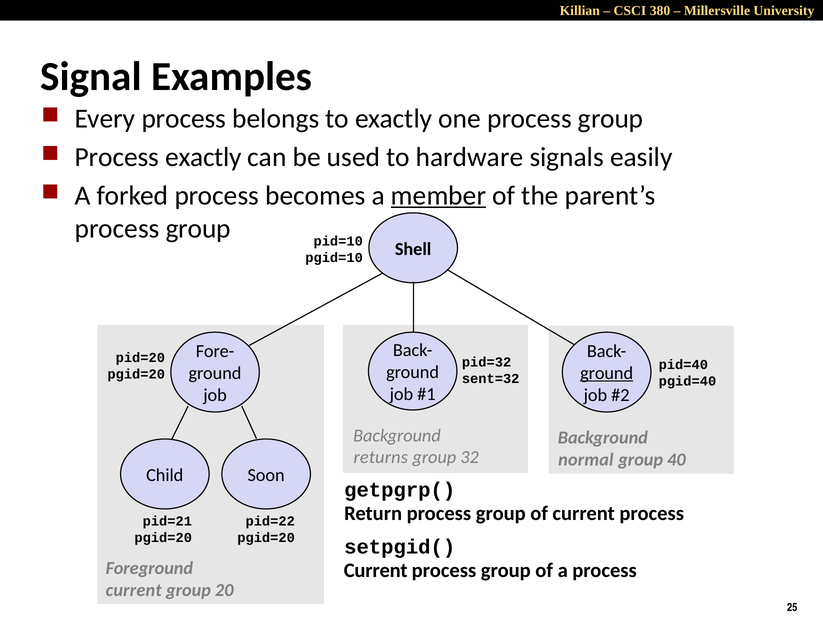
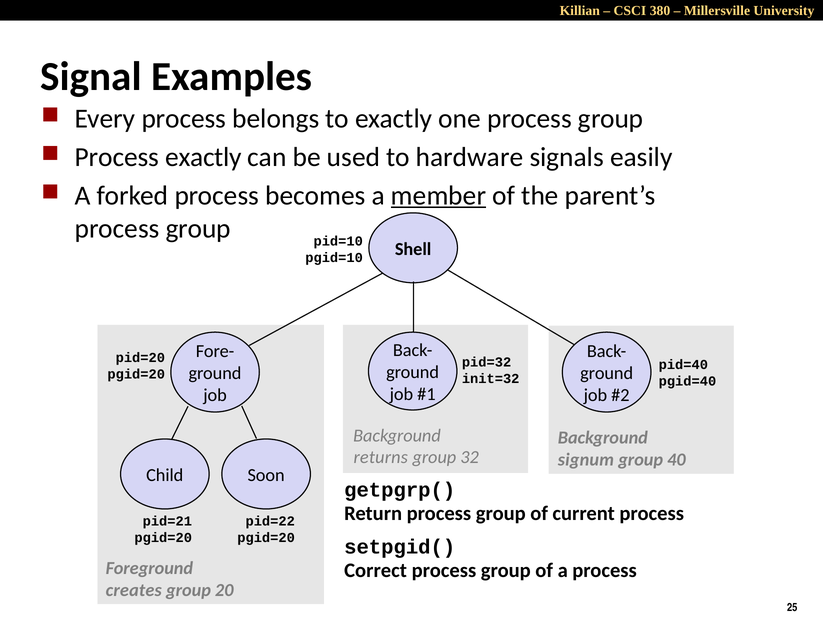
ground at (607, 373) underline: present -> none
sent=32: sent=32 -> init=32
normal: normal -> signum
Current at (376, 570): Current -> Correct
current at (134, 589): current -> creates
